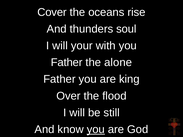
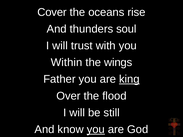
your: your -> trust
Father at (67, 63): Father -> Within
alone: alone -> wings
king underline: none -> present
